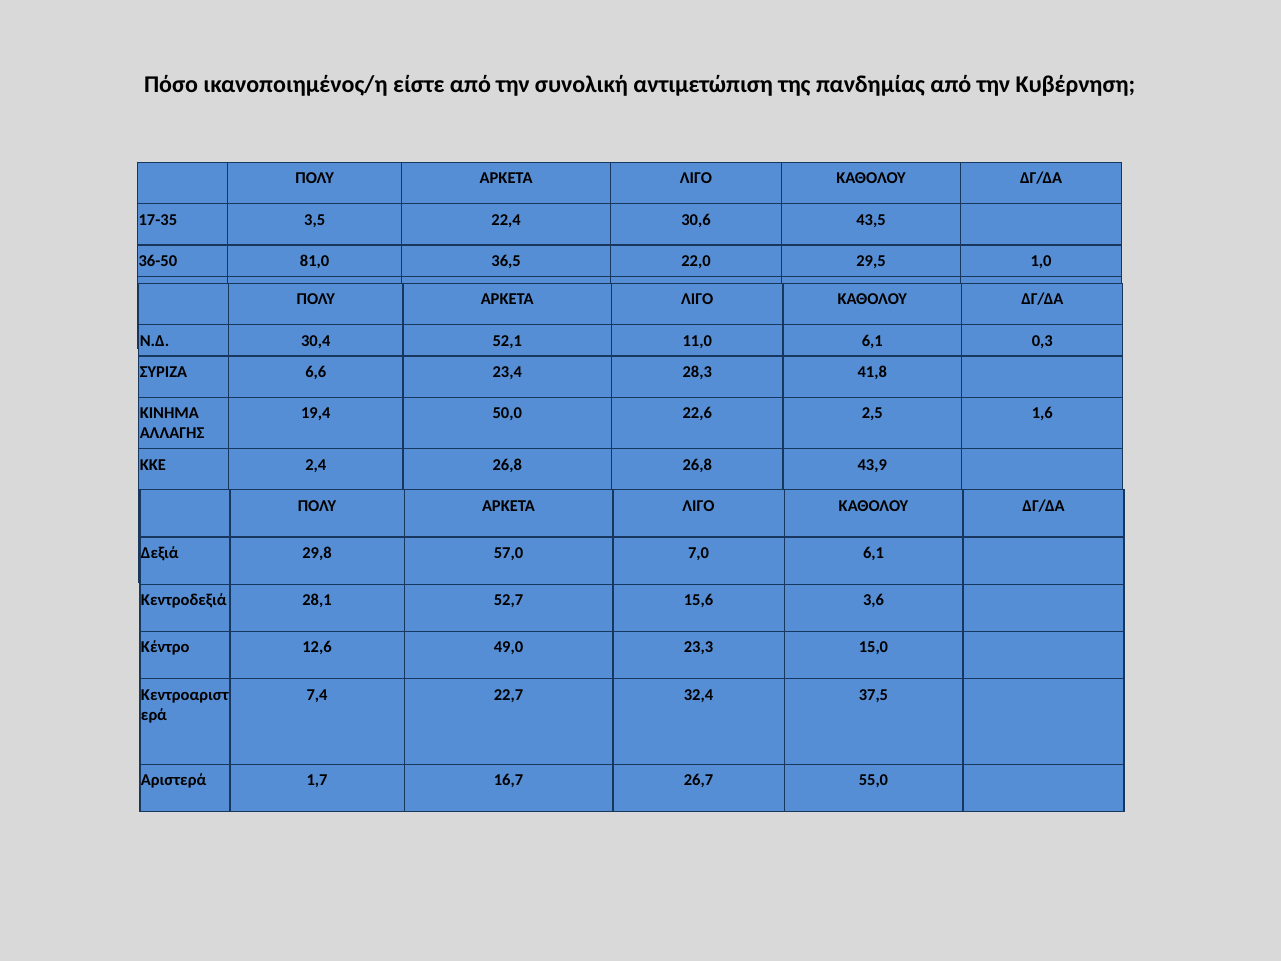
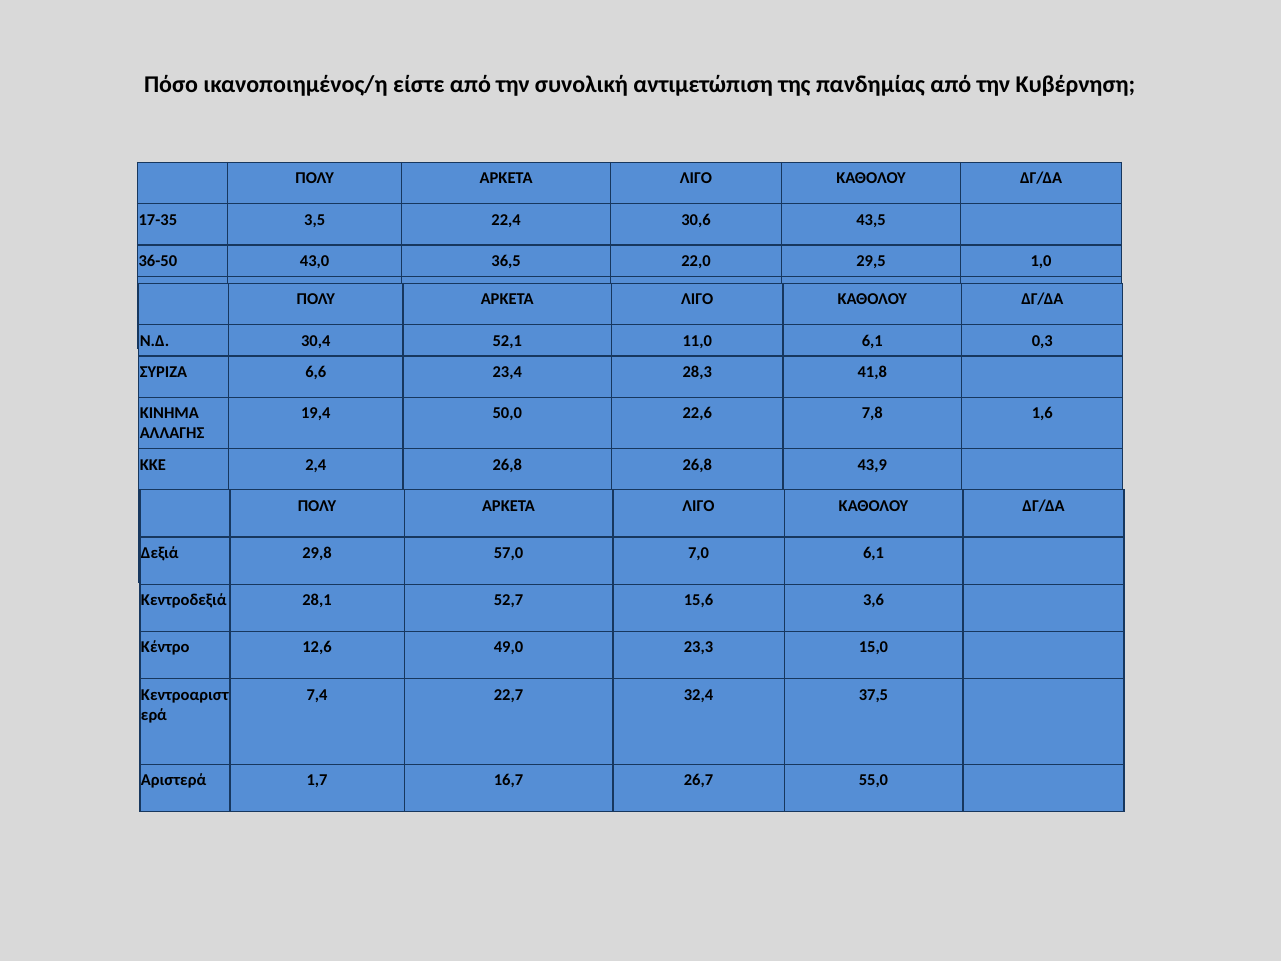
81,0: 81,0 -> 43,0
2,5: 2,5 -> 7,8
